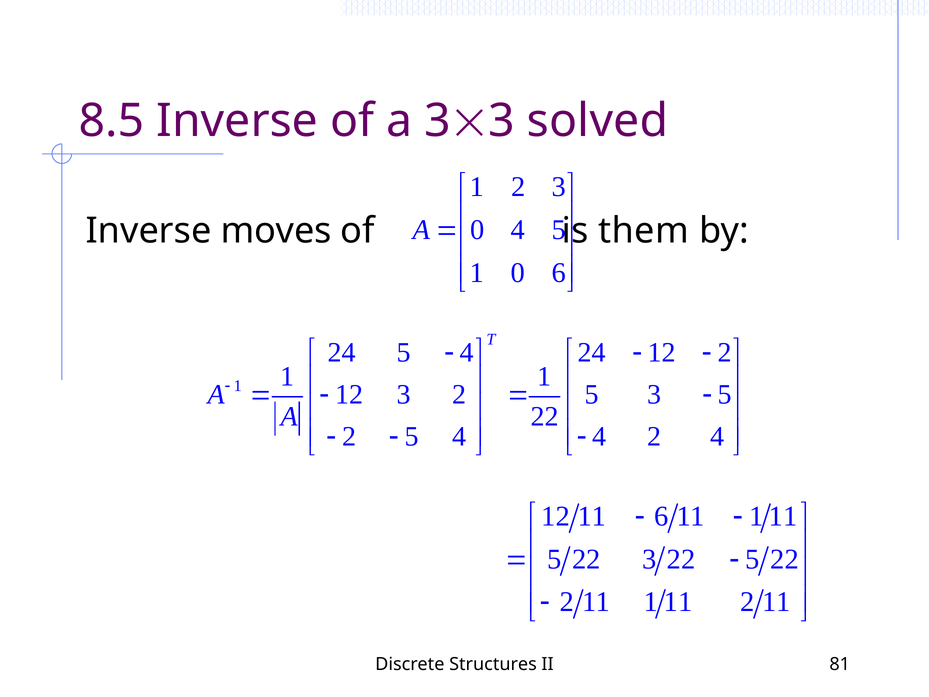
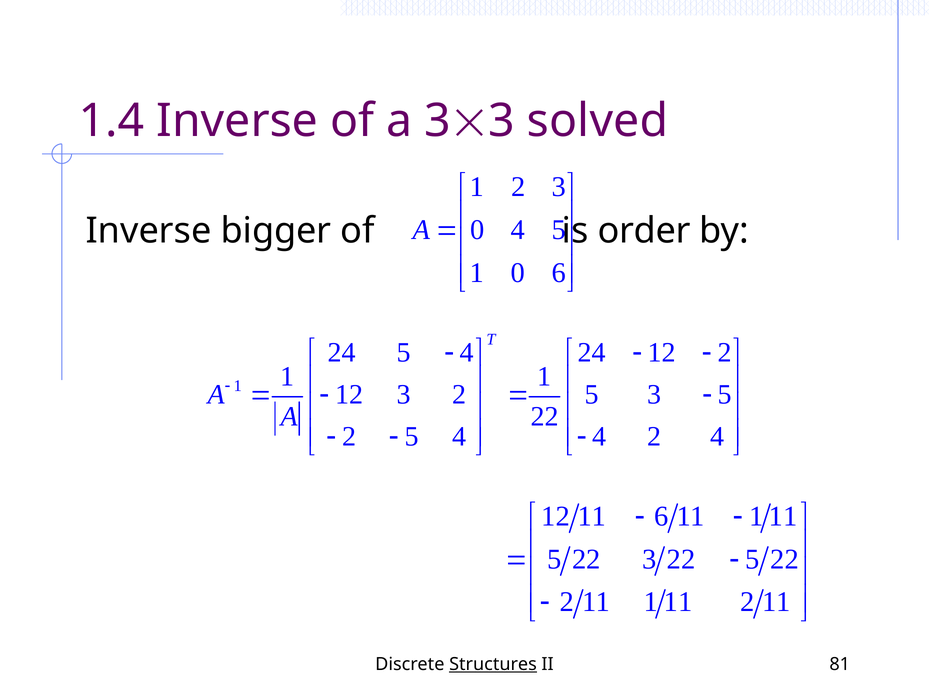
8.5: 8.5 -> 1.4
moves: moves -> bigger
them: them -> order
Structures underline: none -> present
